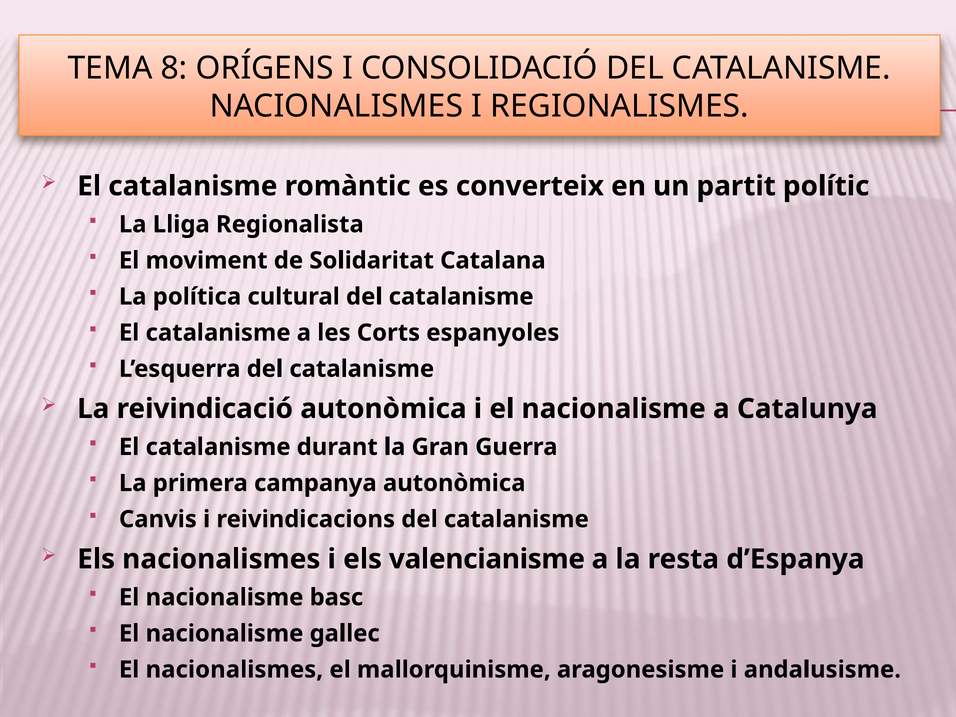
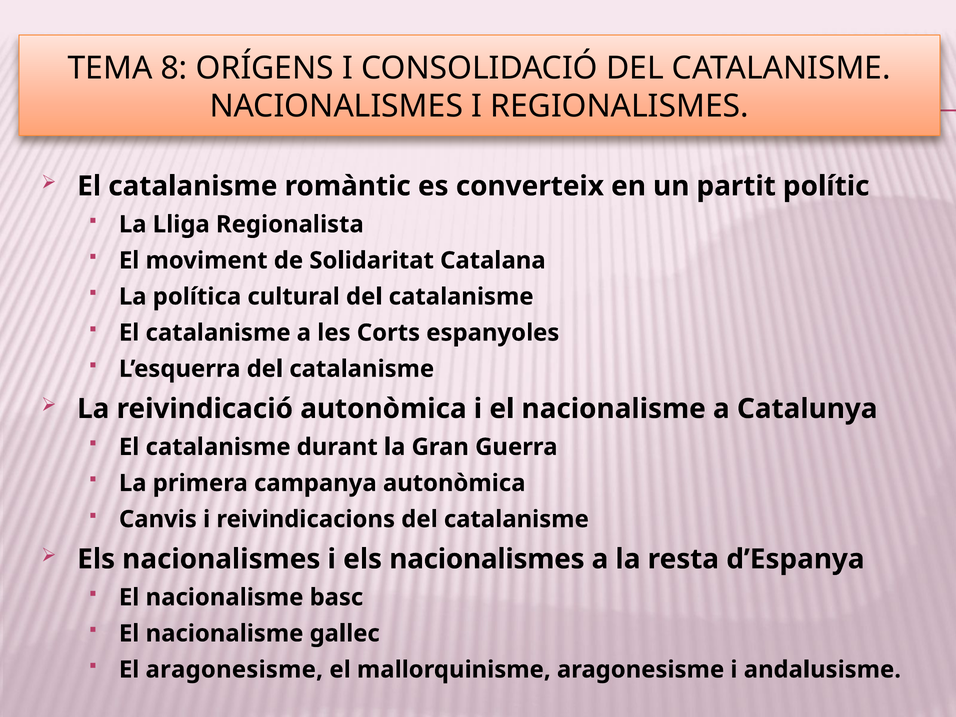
i els valencianisme: valencianisme -> nacionalismes
El nacionalismes: nacionalismes -> aragonesisme
